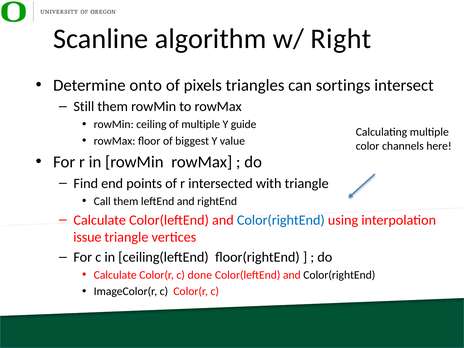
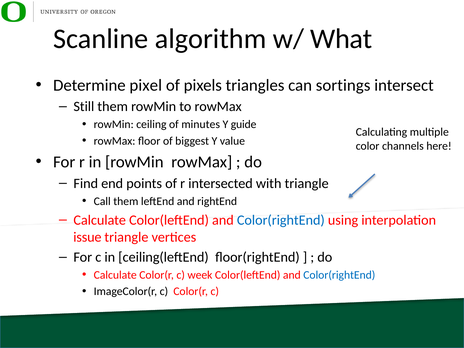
Right: Right -> What
onto: onto -> pixel
of multiple: multiple -> minutes
done: done -> week
Color(rightEnd at (339, 275) colour: black -> blue
